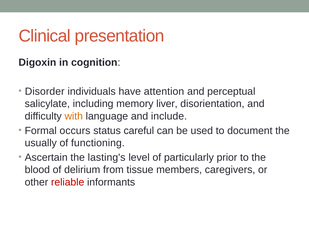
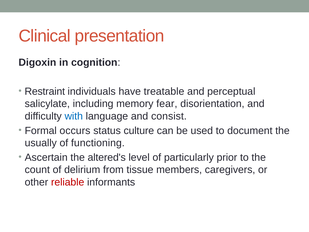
Disorder: Disorder -> Restraint
attention: attention -> treatable
liver: liver -> fear
with colour: orange -> blue
include: include -> consist
careful: careful -> culture
lasting's: lasting's -> altered's
blood: blood -> count
